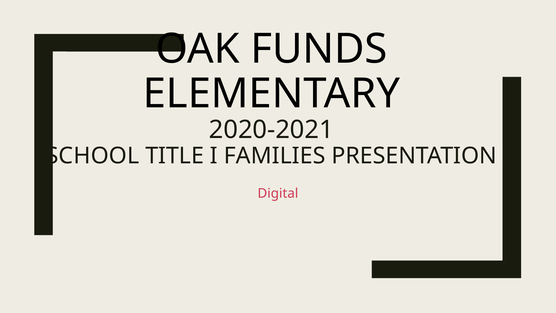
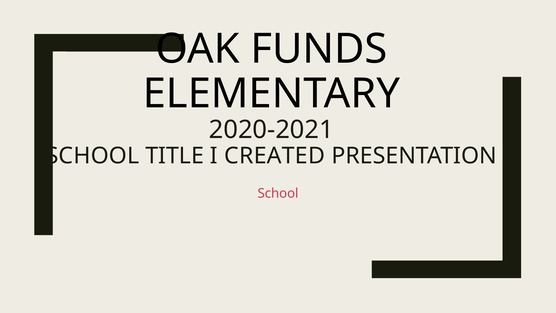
FAMILIES: FAMILIES -> CREATED
Digital at (278, 193): Digital -> School
